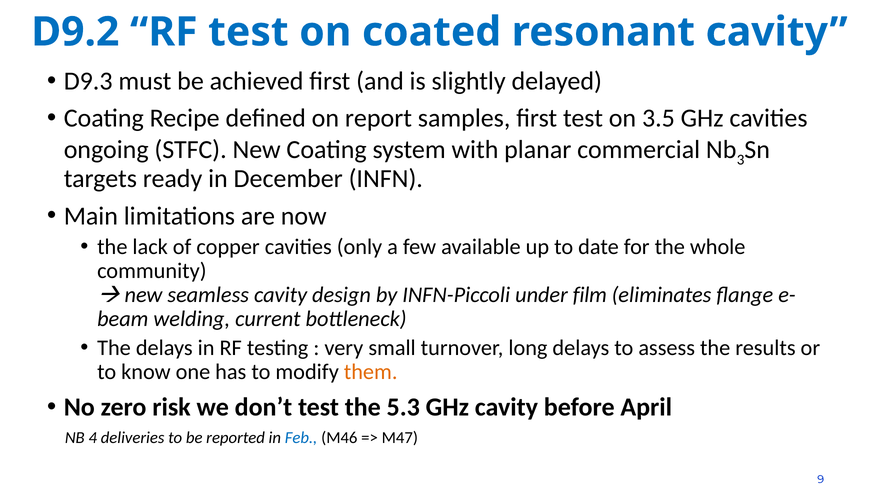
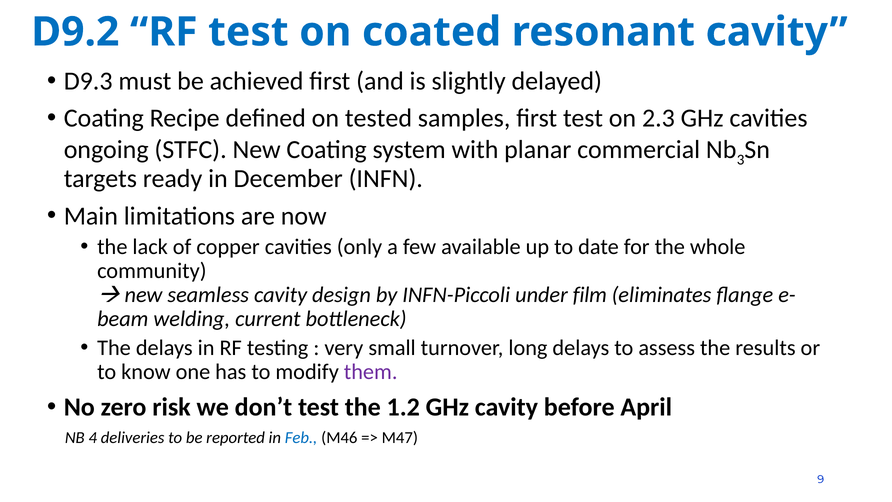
report: report -> tested
3.5: 3.5 -> 2.3
them colour: orange -> purple
5.3: 5.3 -> 1.2
